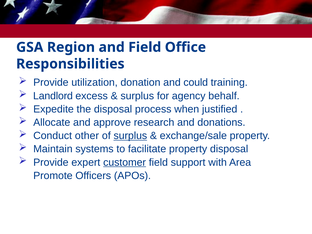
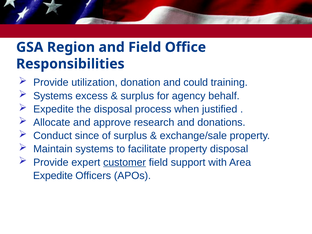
Landlord at (53, 96): Landlord -> Systems
other: other -> since
surplus at (130, 136) underline: present -> none
Promote at (53, 176): Promote -> Expedite
